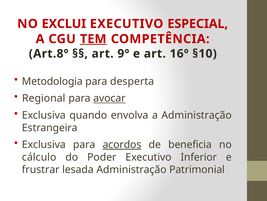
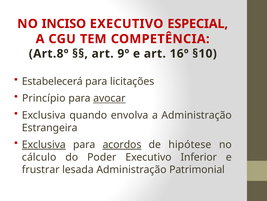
EXCLUI: EXCLUI -> INCISO
TEM underline: present -> none
Metodologia: Metodologia -> Estabelecerá
desperta: desperta -> licitações
Regional: Regional -> Princípio
Exclusiva at (44, 144) underline: none -> present
beneficia: beneficia -> hipótese
